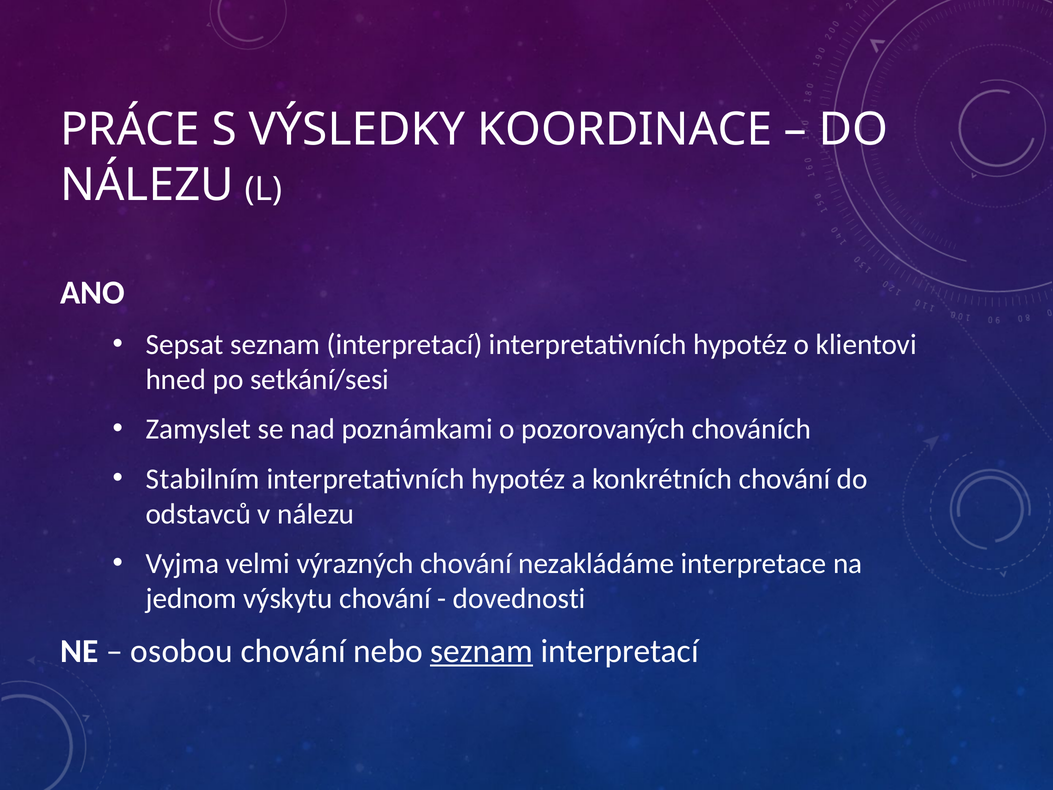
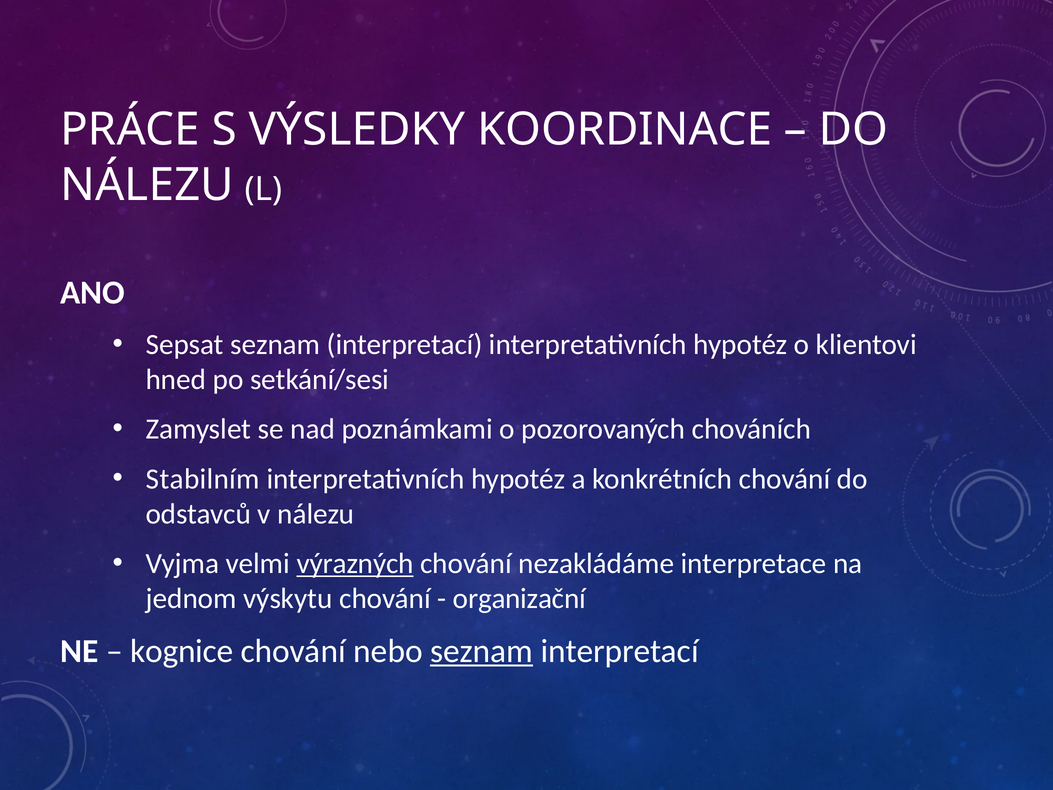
výrazných underline: none -> present
dovednosti: dovednosti -> organizační
osobou: osobou -> kognice
